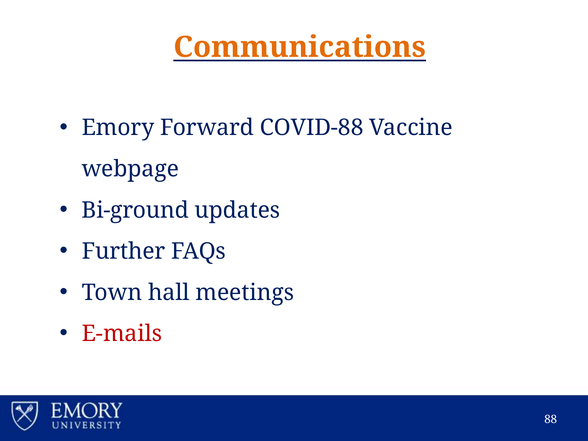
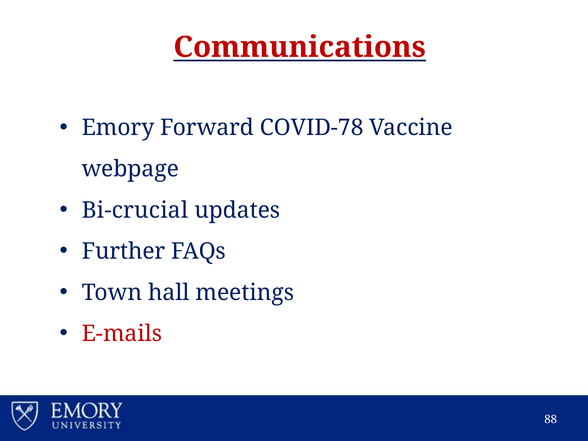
Communications colour: orange -> red
COVID-88: COVID-88 -> COVID-78
Bi-ground: Bi-ground -> Bi-crucial
